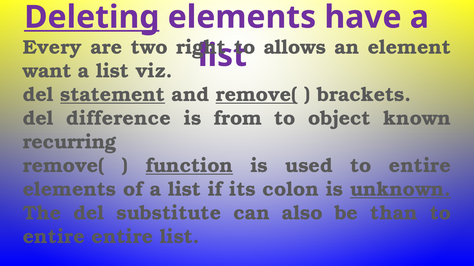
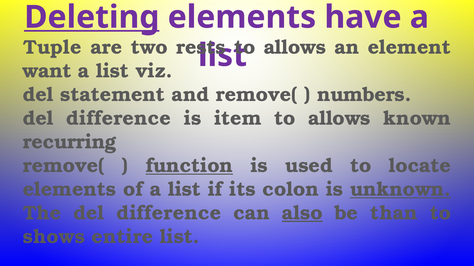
Every: Every -> Tuple
right: right -> rests
statement underline: present -> none
remove( at (257, 95) underline: present -> none
brackets: brackets -> numbers
from: from -> item
object at (339, 119): object -> allows
used to entire: entire -> locate
The del substitute: substitute -> difference
also underline: none -> present
entire at (54, 237): entire -> shows
